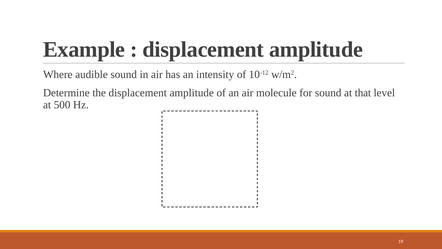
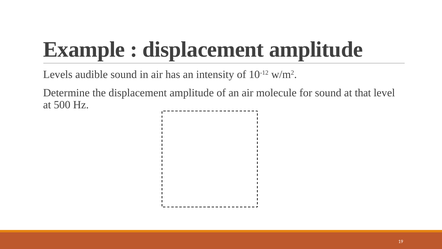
Where: Where -> Levels
